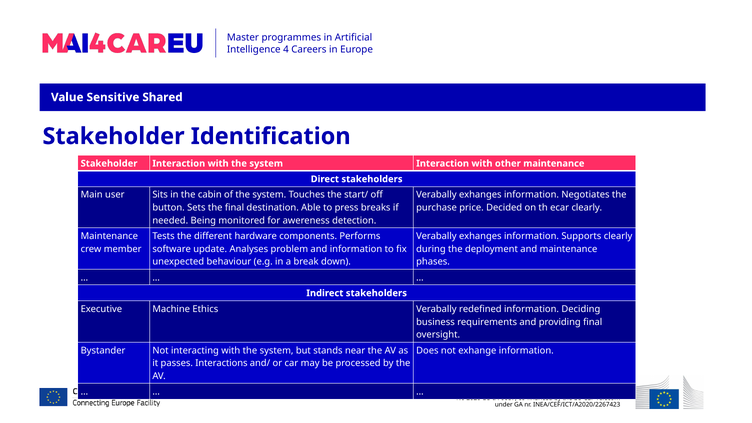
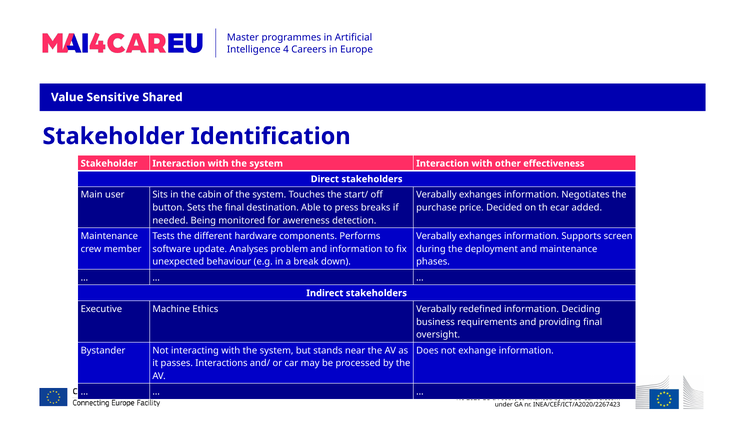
other maintenance: maintenance -> effectiveness
ecar clearly: clearly -> added
Supports clearly: clearly -> screen
